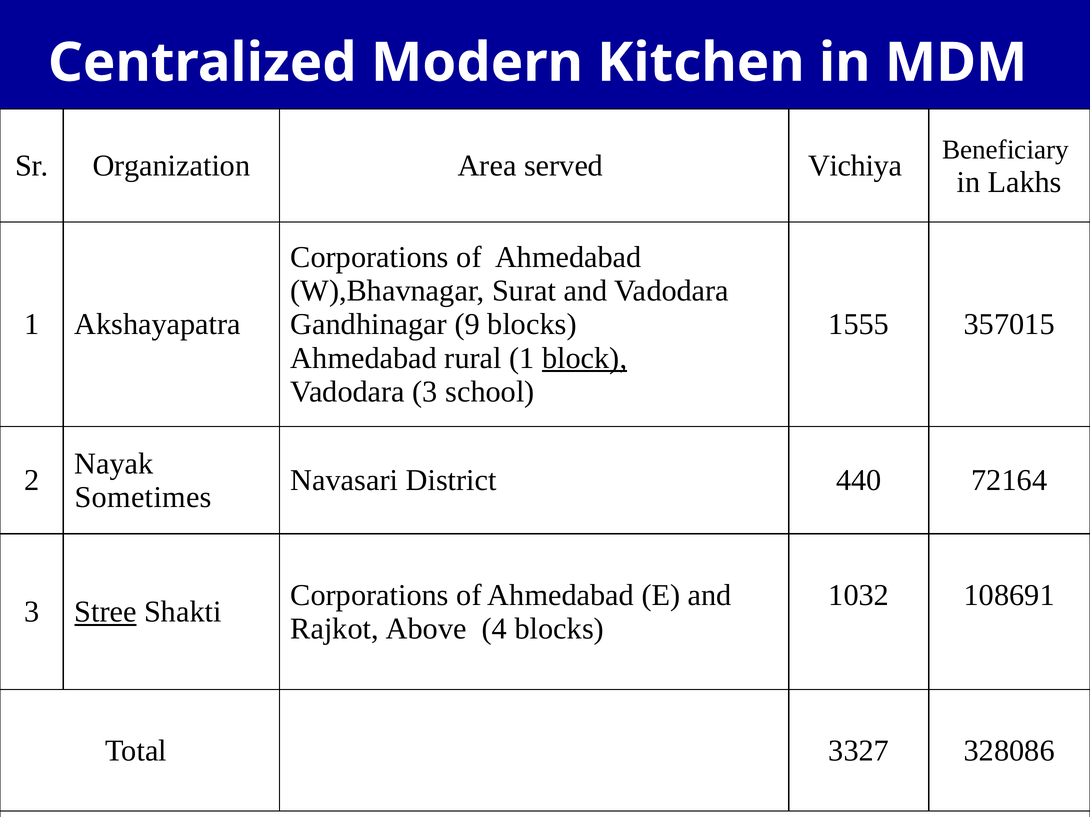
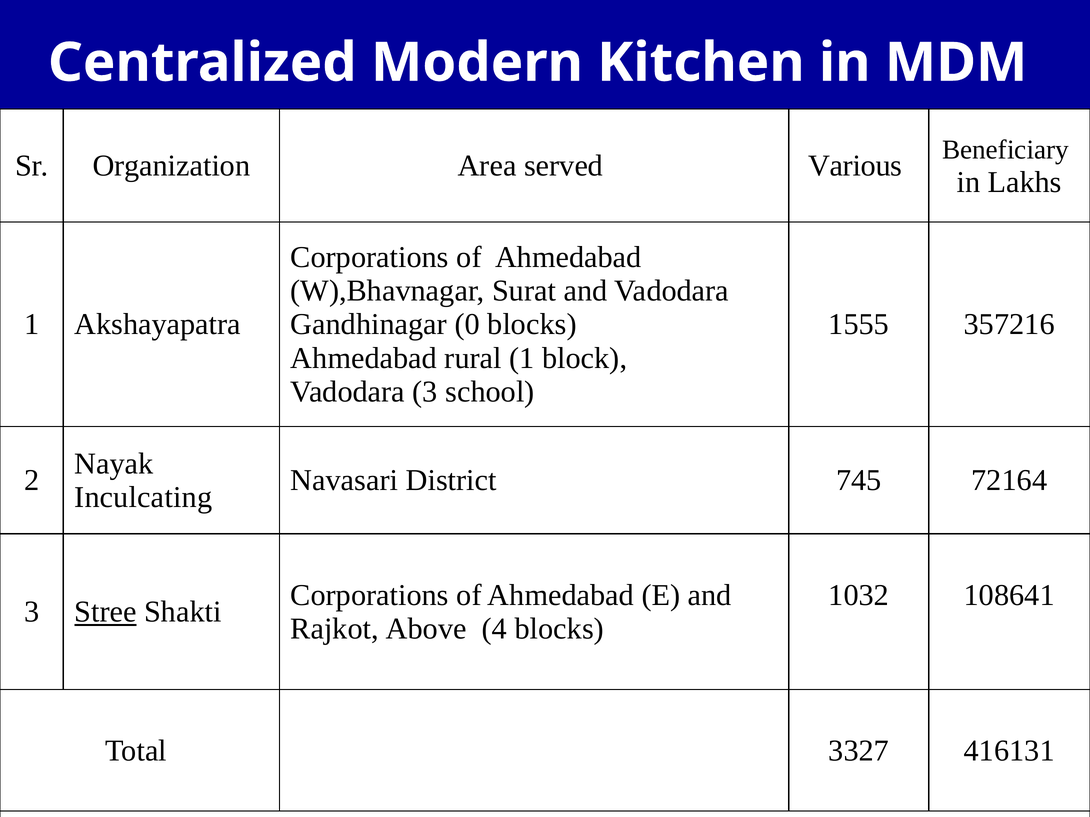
Vichiya: Vichiya -> Various
9: 9 -> 0
357015: 357015 -> 357216
block underline: present -> none
440: 440 -> 745
Sometimes: Sometimes -> Inculcating
108691: 108691 -> 108641
328086: 328086 -> 416131
